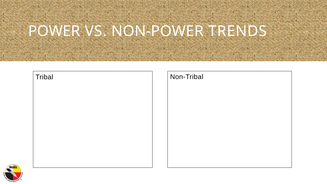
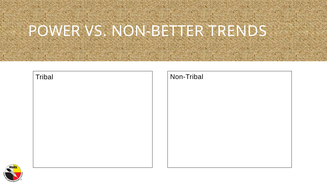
NON-POWER: NON-POWER -> NON-BETTER
